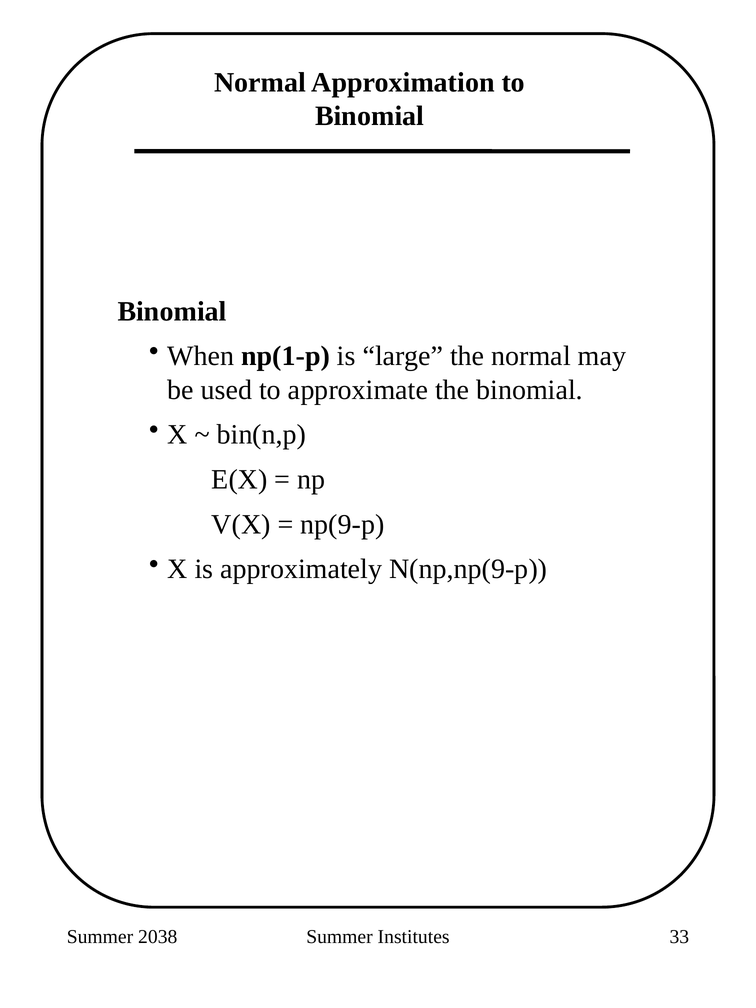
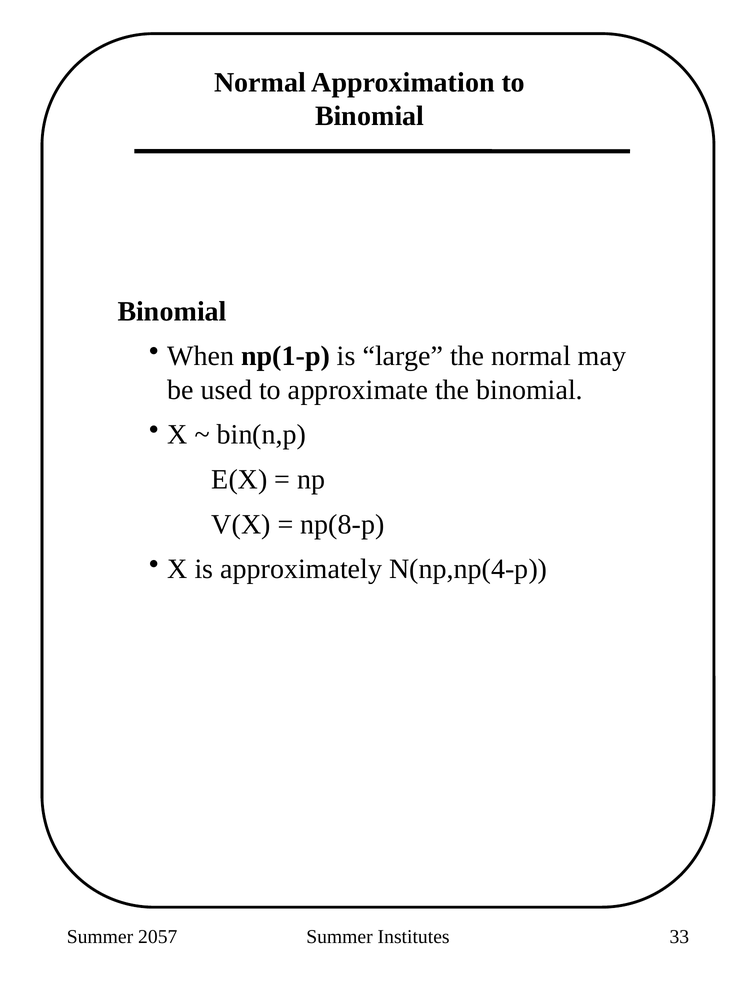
np(9-p: np(9-p -> np(8-p
N(np,np(9-p: N(np,np(9-p -> N(np,np(4-p
2038: 2038 -> 2057
